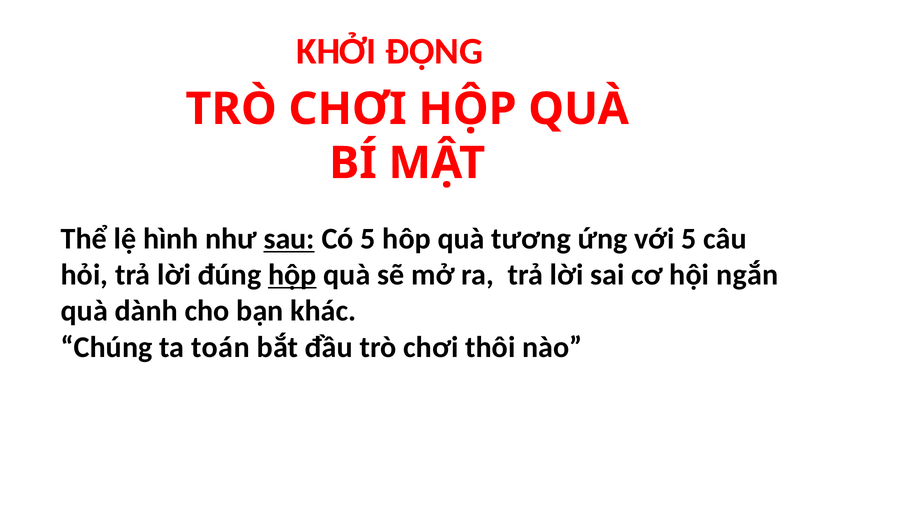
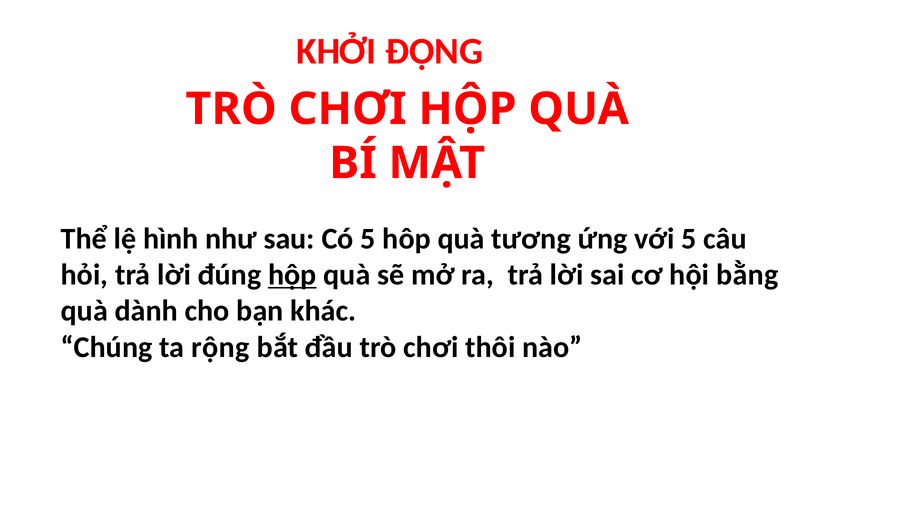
sau underline: present -> none
ngắn: ngắn -> bằng
toán: toán -> rộng
